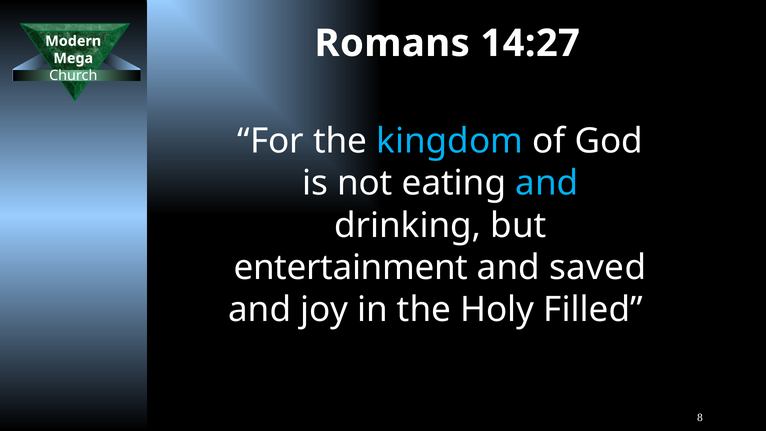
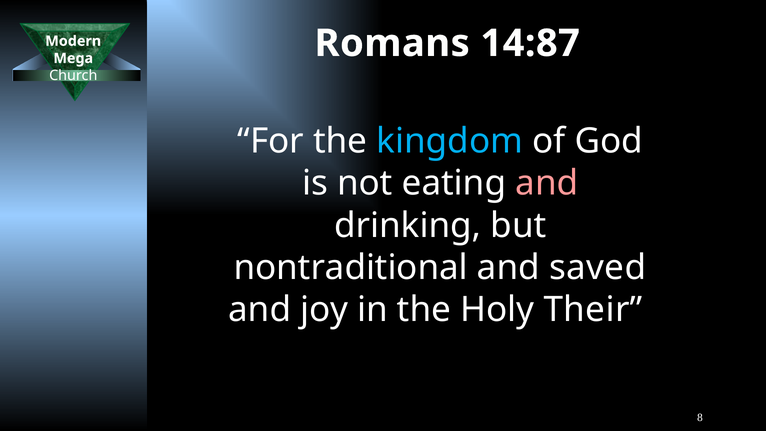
14:27: 14:27 -> 14:87
and at (547, 183) colour: light blue -> pink
entertainment: entertainment -> nontraditional
Filled: Filled -> Their
